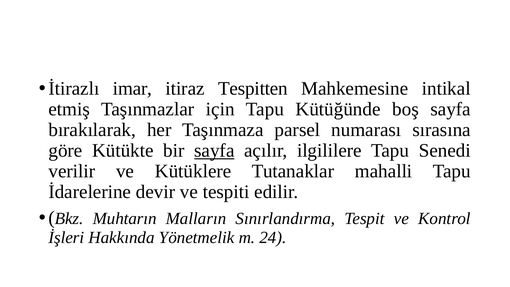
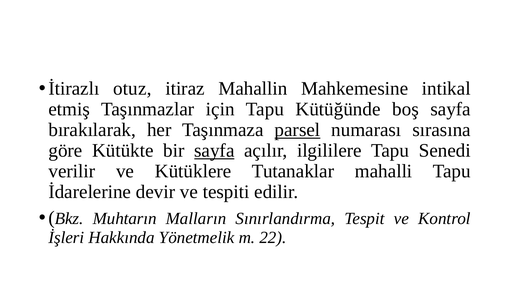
imar: imar -> otuz
Tespitten: Tespitten -> Mahallin
parsel underline: none -> present
24: 24 -> 22
